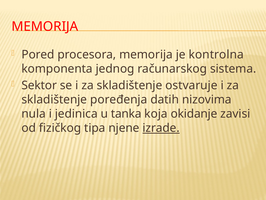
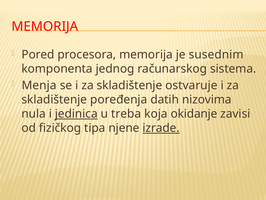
kontrolna: kontrolna -> susednim
Sektor: Sektor -> Menja
jedinica underline: none -> present
tanka: tanka -> treba
